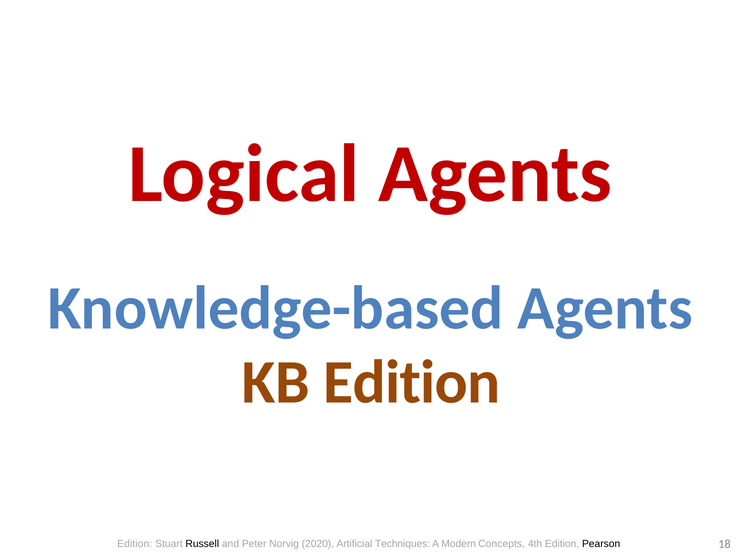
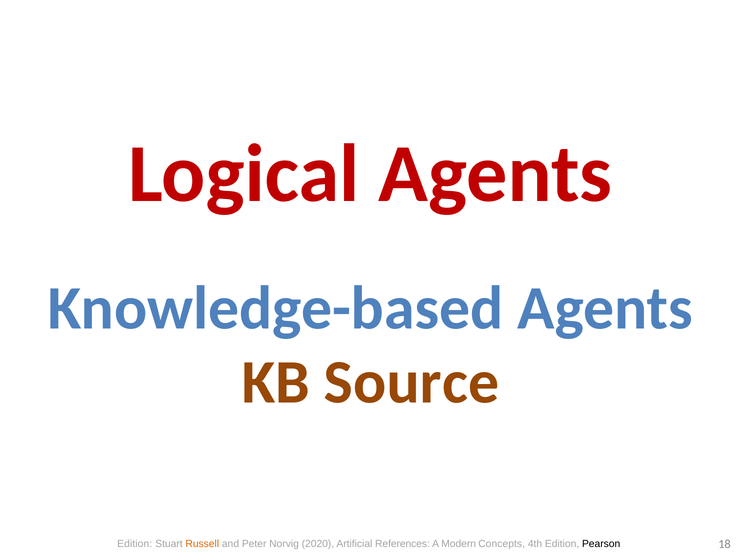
KB Edition: Edition -> Source
Russell colour: black -> orange
Techniques: Techniques -> References
